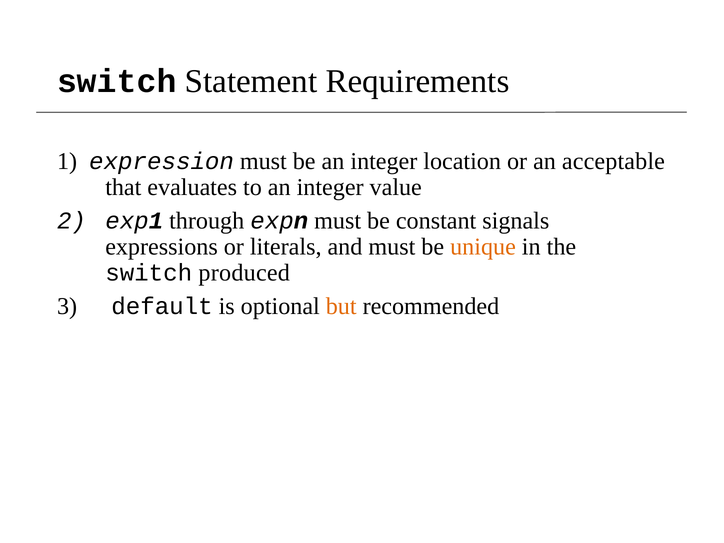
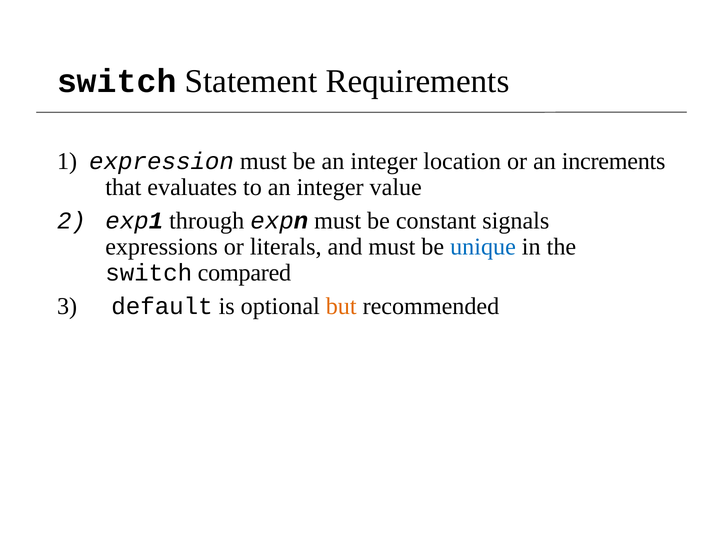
acceptable: acceptable -> increments
unique colour: orange -> blue
produced: produced -> compared
